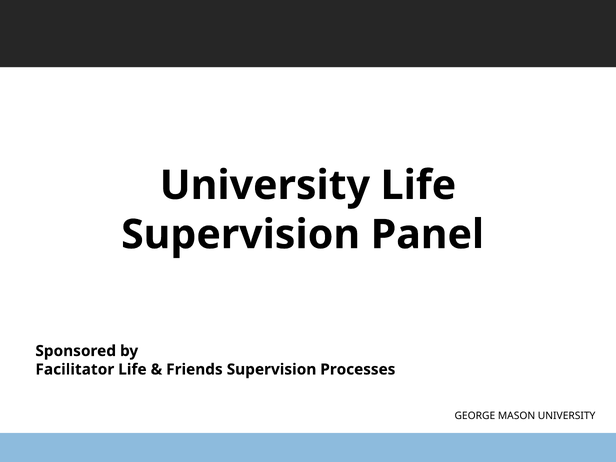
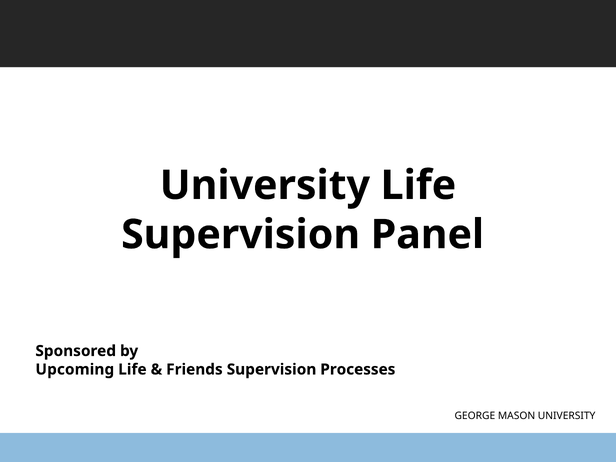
Facilitator: Facilitator -> Upcoming
